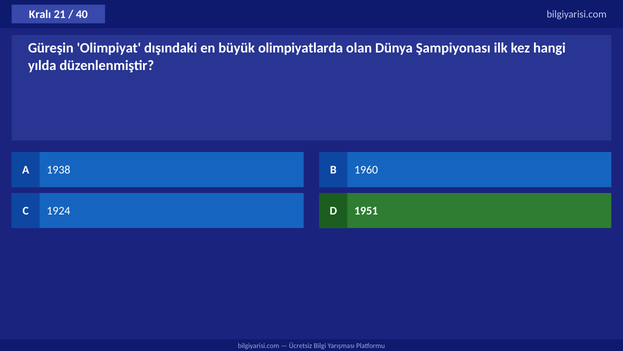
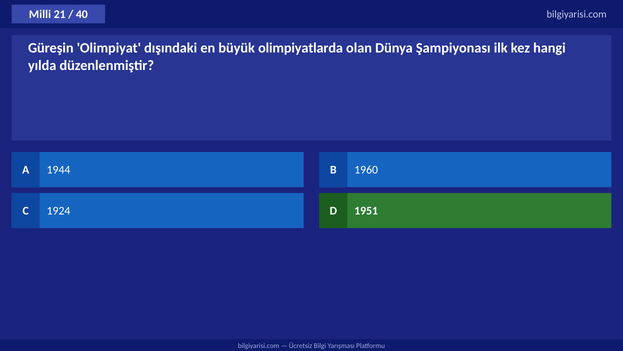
Kralı: Kralı -> Milli
1938: 1938 -> 1944
